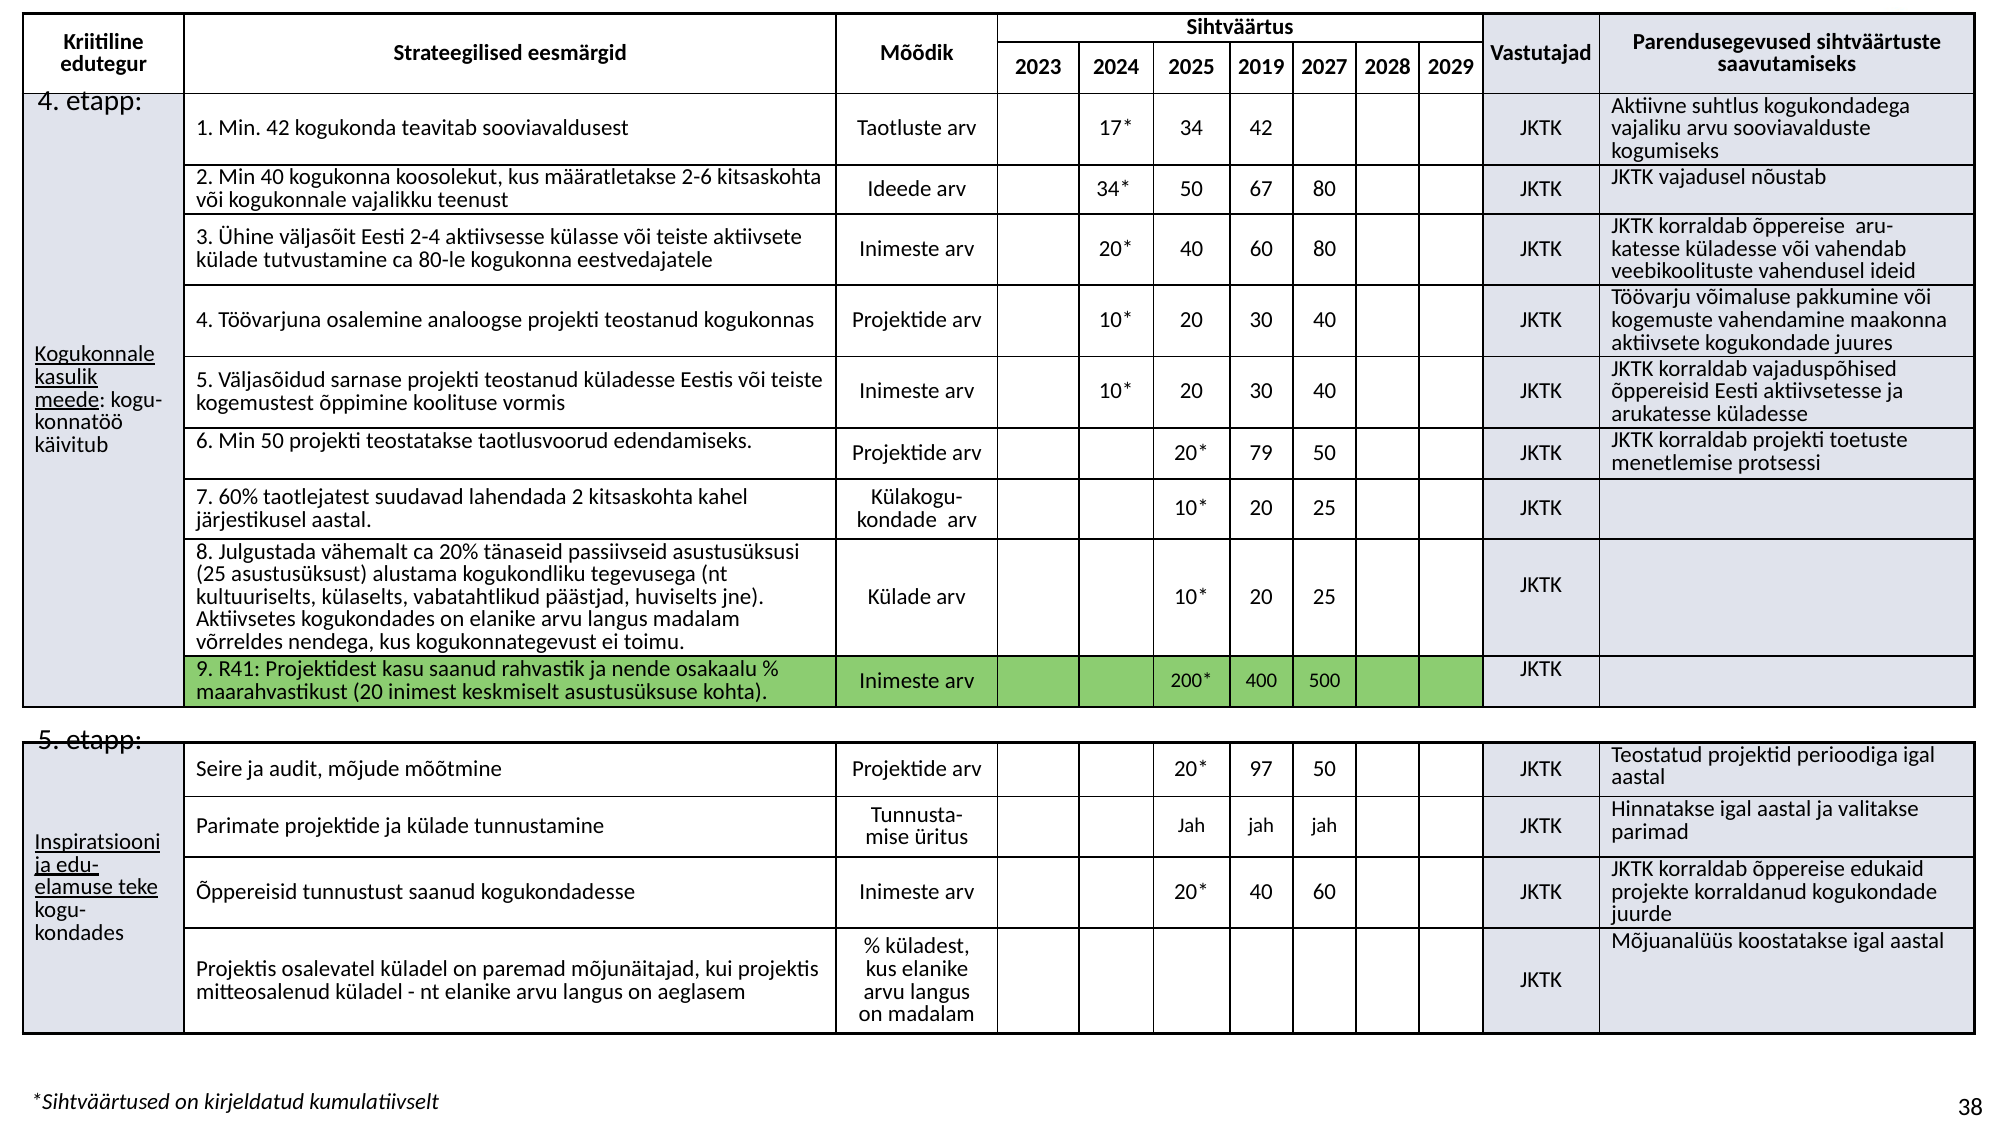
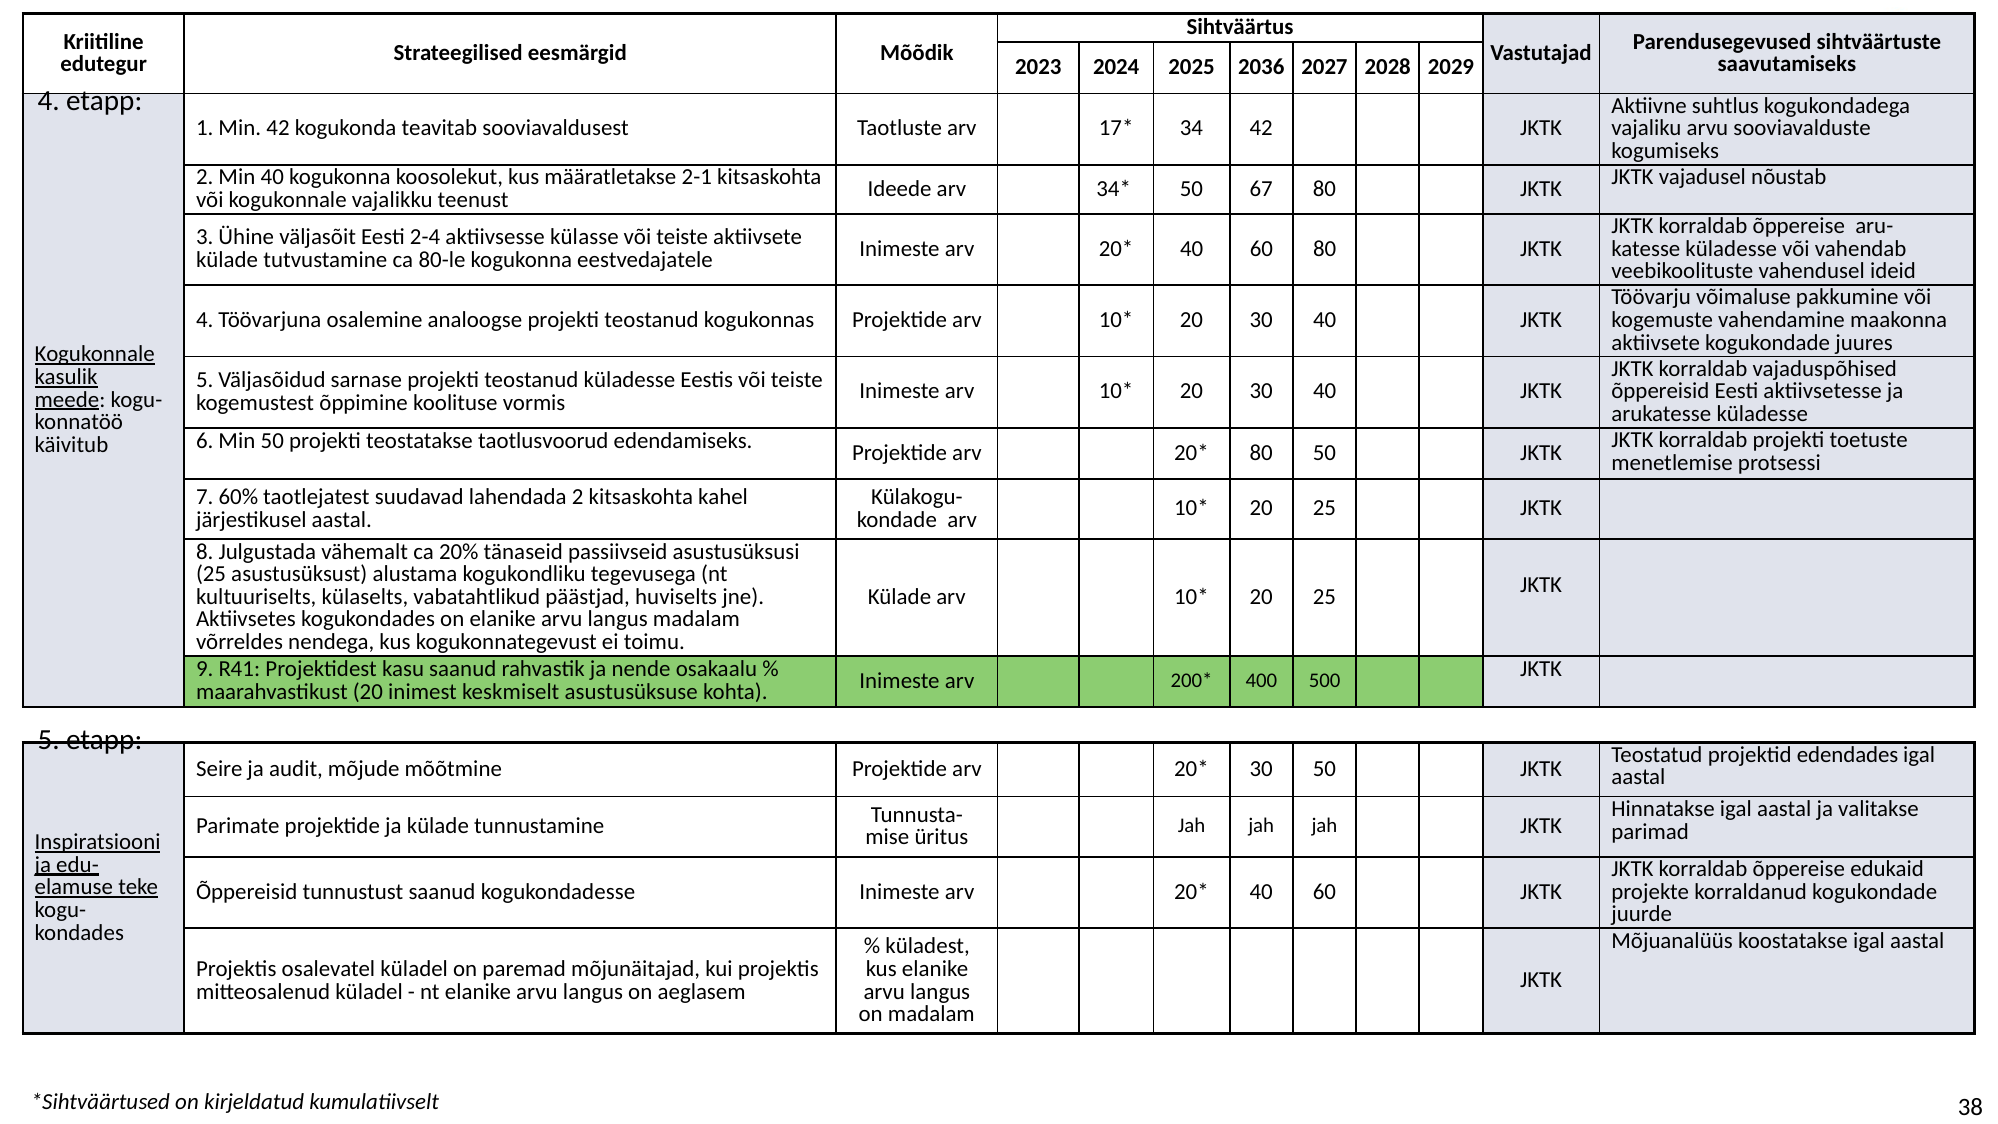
2019: 2019 -> 2036
2-6: 2-6 -> 2-1
79 at (1261, 453): 79 -> 80
perioodiga: perioodiga -> edendades
97 at (1261, 769): 97 -> 30
